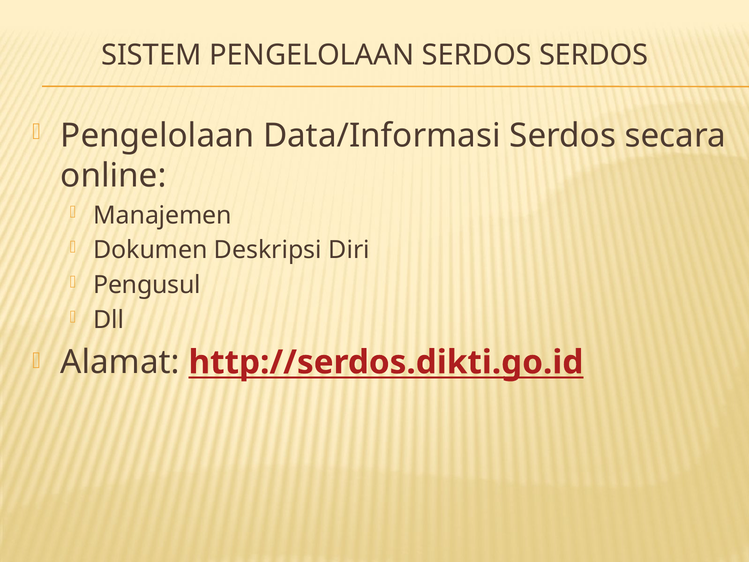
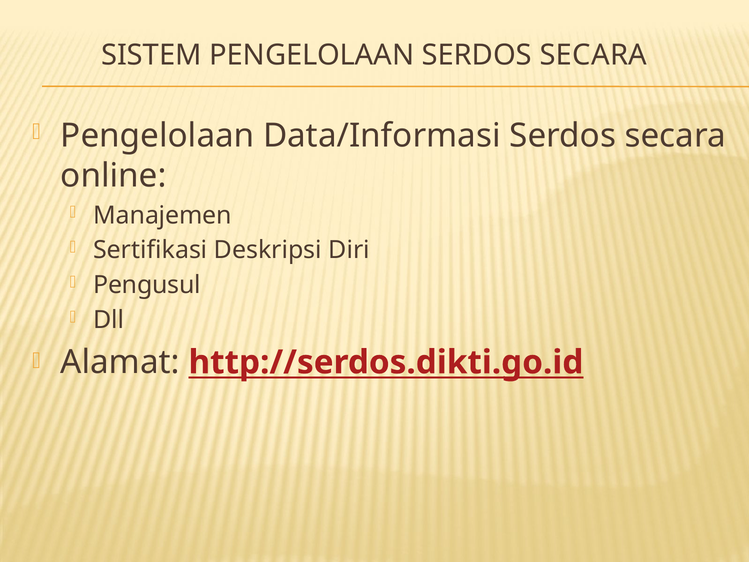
PENGELOLAAN SERDOS SERDOS: SERDOS -> SECARA
Dokumen: Dokumen -> Sertifikasi
